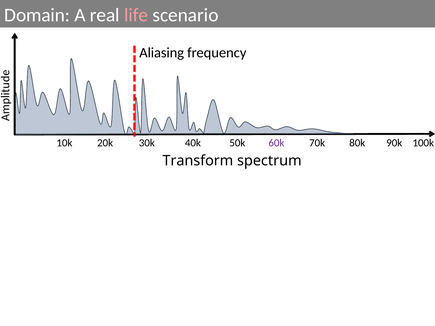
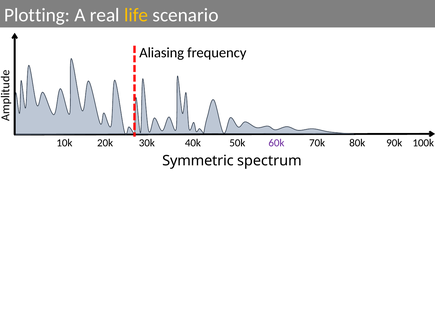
Domain: Domain -> Plotting
life colour: pink -> yellow
Transform: Transform -> Symmetric
